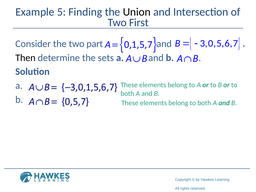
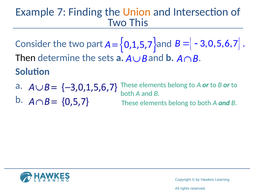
5: 5 -> 7
Union colour: black -> orange
First: First -> This
